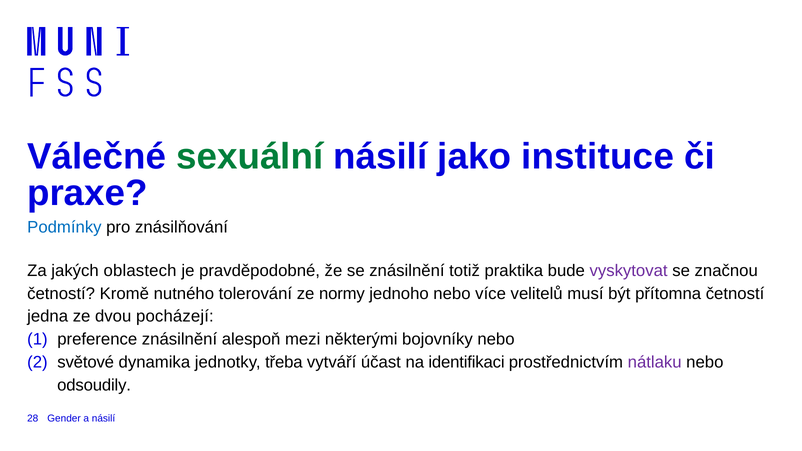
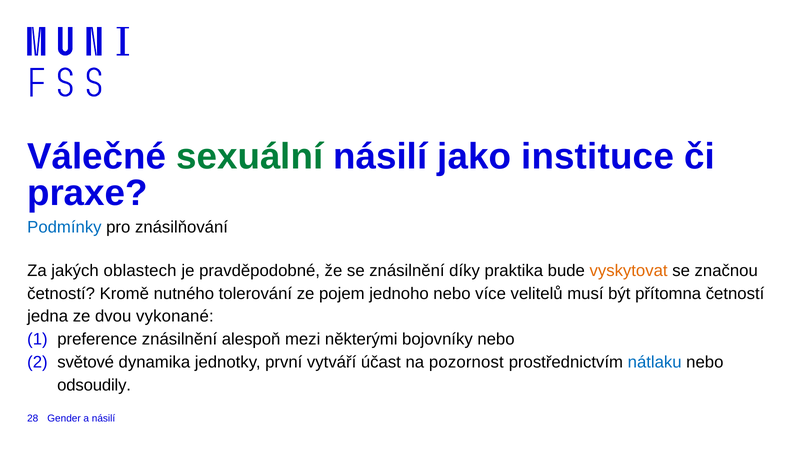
totiž: totiž -> díky
vyskytovat colour: purple -> orange
normy: normy -> pojem
pocházejí: pocházejí -> vykonané
třeba: třeba -> první
identifikaci: identifikaci -> pozornost
nátlaku colour: purple -> blue
